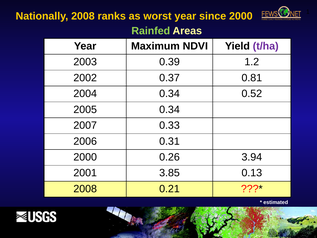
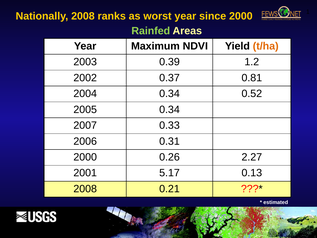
t/ha colour: purple -> orange
3.94: 3.94 -> 2.27
3.85: 3.85 -> 5.17
